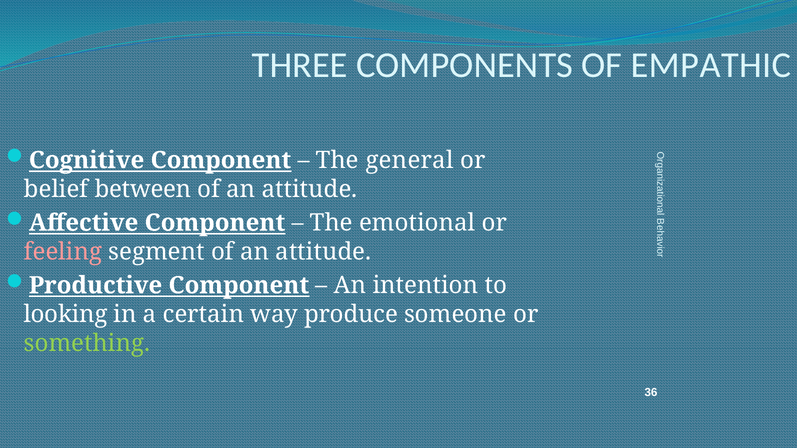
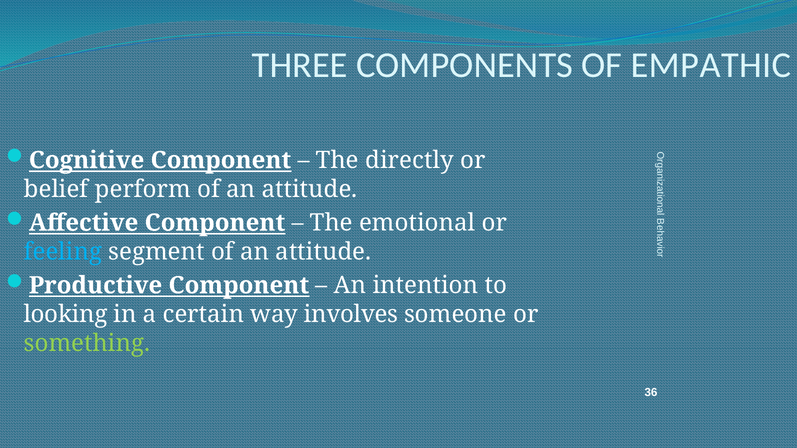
general: general -> directly
between: between -> perform
feeling colour: pink -> light blue
produce: produce -> involves
